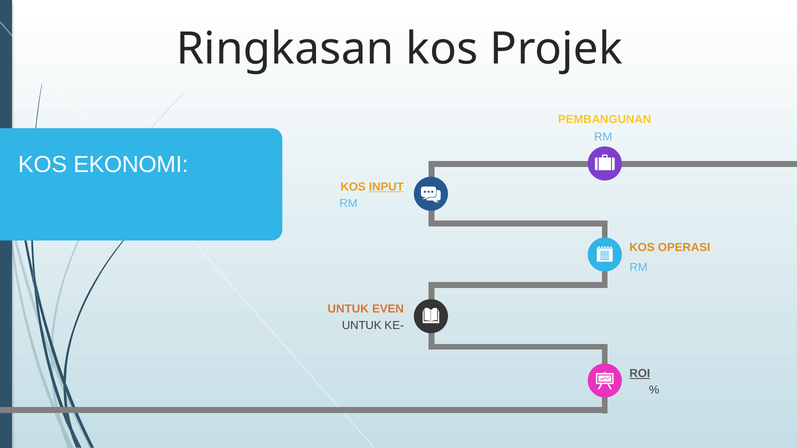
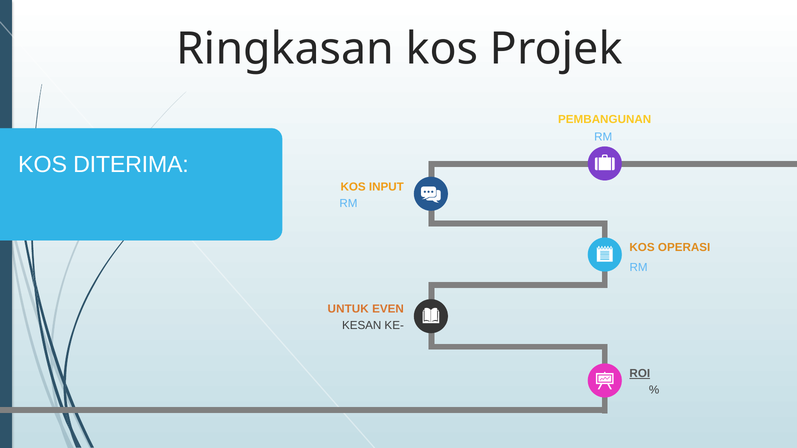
EKONOMI: EKONOMI -> DITERIMA
INPUT underline: present -> none
UNTUK at (362, 326): UNTUK -> KESAN
